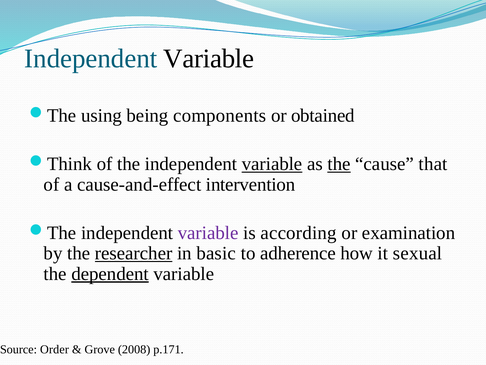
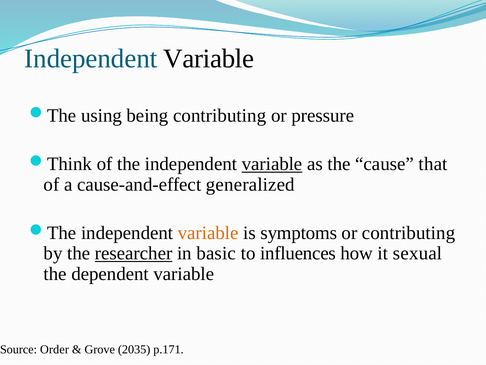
being components: components -> contributing
obtained: obtained -> pressure
the at (339, 164) underline: present -> none
intervention: intervention -> generalized
variable at (208, 233) colour: purple -> orange
according: according -> symptoms
or examination: examination -> contributing
adherence: adherence -> influences
dependent underline: present -> none
2008: 2008 -> 2035
